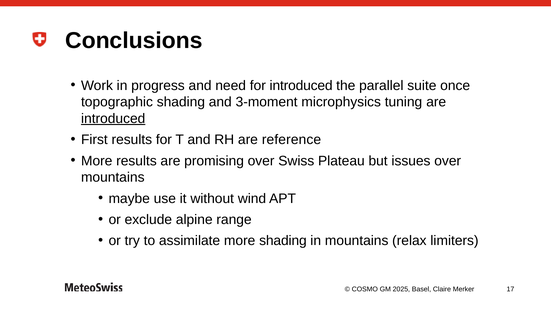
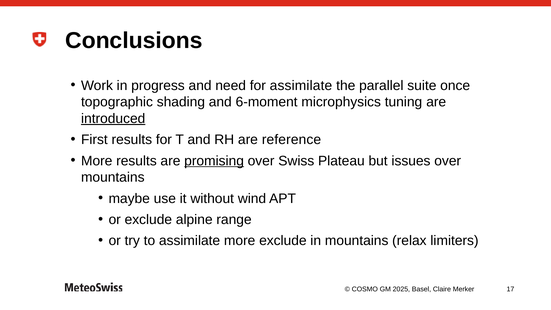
for introduced: introduced -> assimilate
3-moment: 3-moment -> 6-moment
promising underline: none -> present
more shading: shading -> exclude
